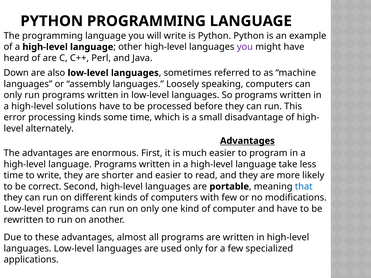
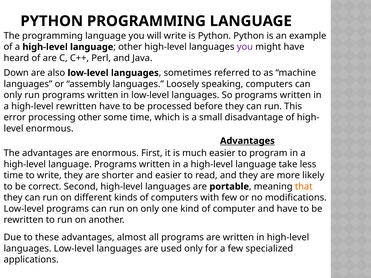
high-level solutions: solutions -> rewritten
processing kinds: kinds -> other
alternately at (50, 129): alternately -> enormous
that colour: blue -> orange
